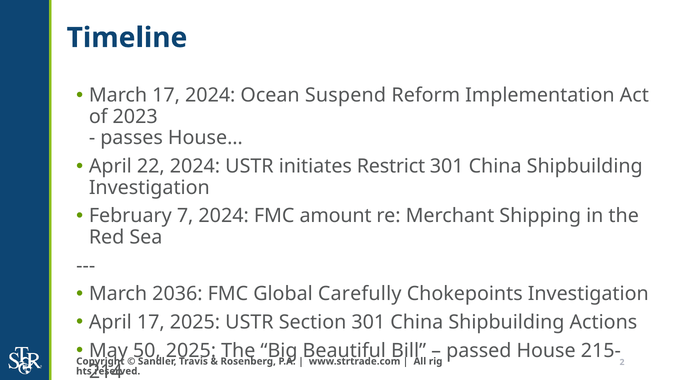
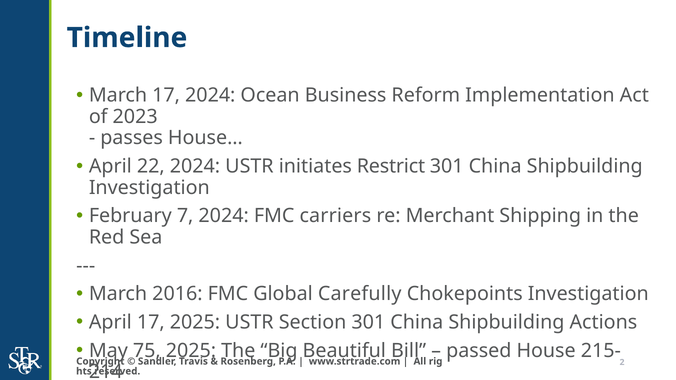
Suspend: Suspend -> Business
amount: amount -> carriers
2036: 2036 -> 2016
50: 50 -> 75
